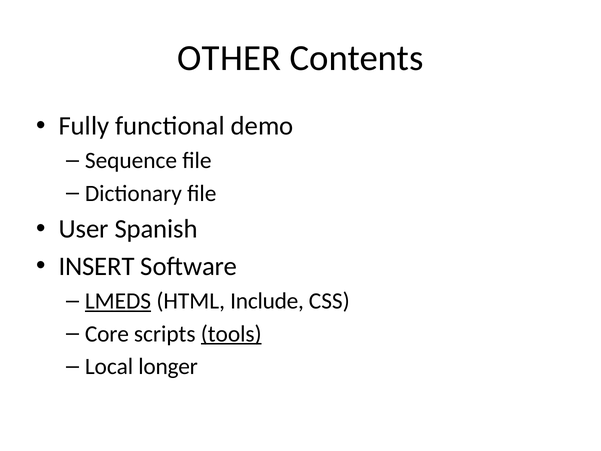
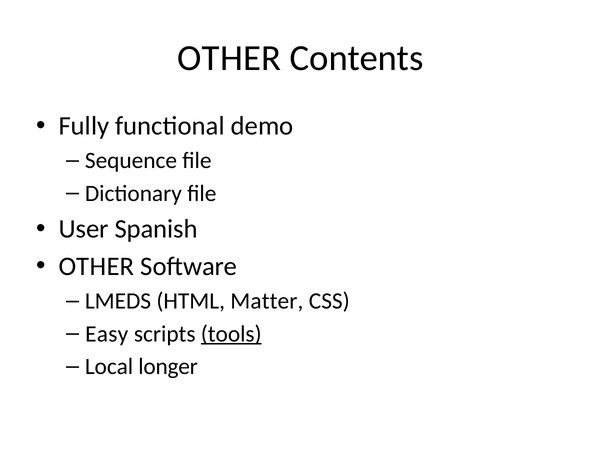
INSERT at (97, 266): INSERT -> OTHER
LMEDS underline: present -> none
Include: Include -> Matter
Core: Core -> Easy
